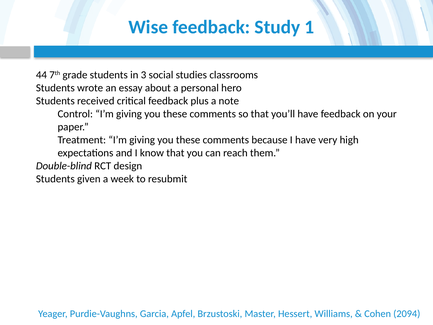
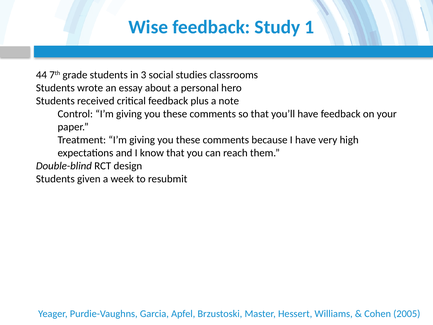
2094: 2094 -> 2005
